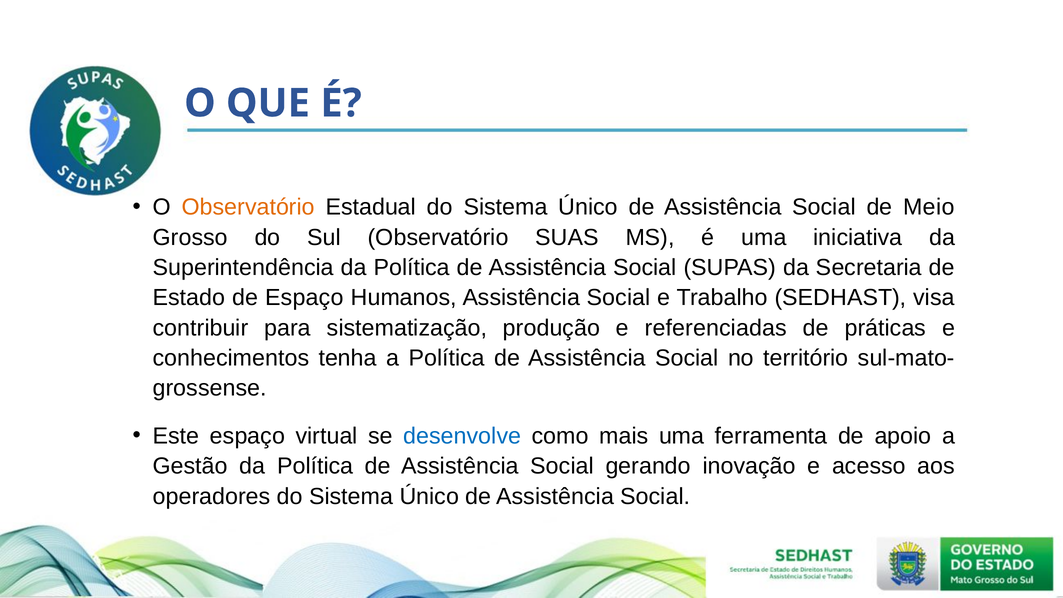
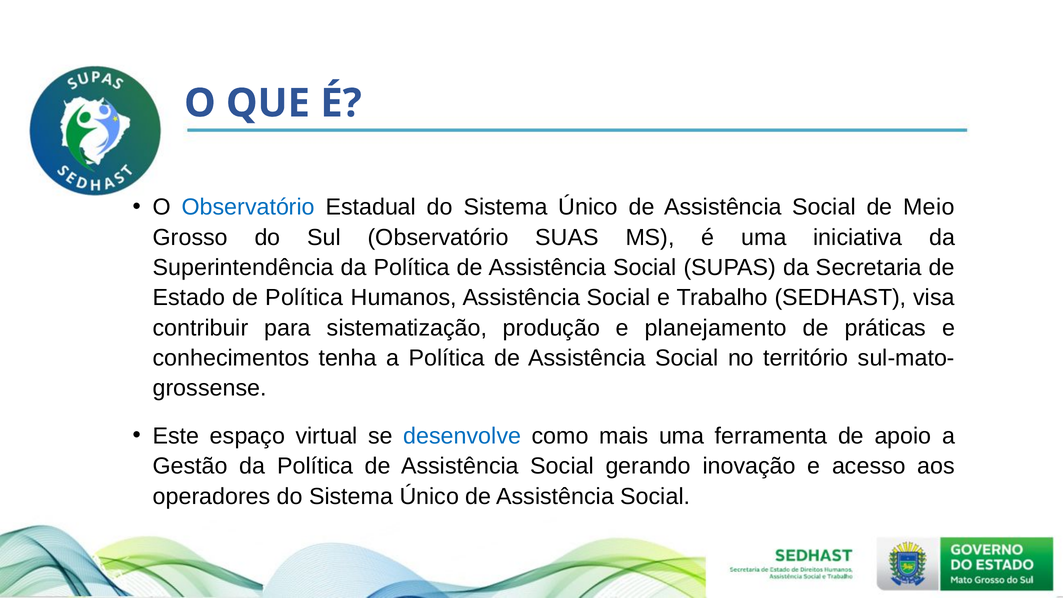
Observatório at (248, 207) colour: orange -> blue
de Espaço: Espaço -> Política
referenciadas: referenciadas -> planejamento
